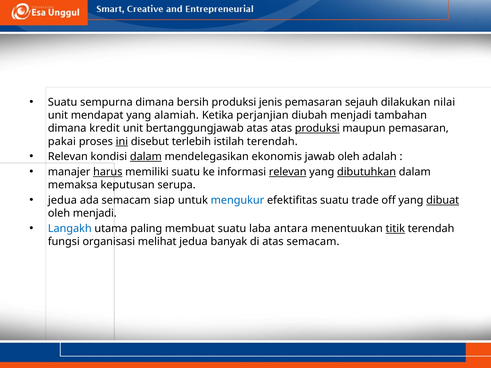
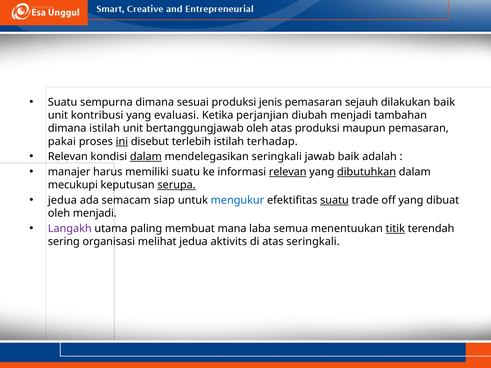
bersih: bersih -> sesuai
dilakukan nilai: nilai -> baik
mendapat: mendapat -> kontribusi
alamiah: alamiah -> evaluasi
dimana kredit: kredit -> istilah
bertanggungjawab atas: atas -> oleh
produksi at (317, 128) underline: present -> none
istilah terendah: terendah -> terhadap
mendelegasikan ekonomis: ekonomis -> seringkali
jawab oleh: oleh -> baik
harus underline: present -> none
memaksa: memaksa -> mecukupi
serupa underline: none -> present
suatu at (334, 200) underline: none -> present
dibuat underline: present -> none
Langakh colour: blue -> purple
membuat suatu: suatu -> mana
antara: antara -> semua
fungsi: fungsi -> sering
banyak: banyak -> aktivits
atas semacam: semacam -> seringkali
